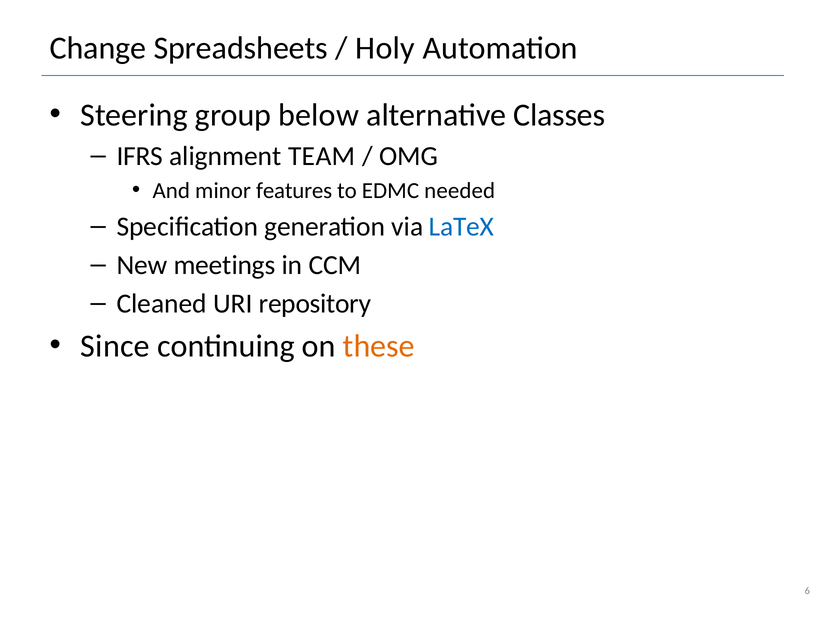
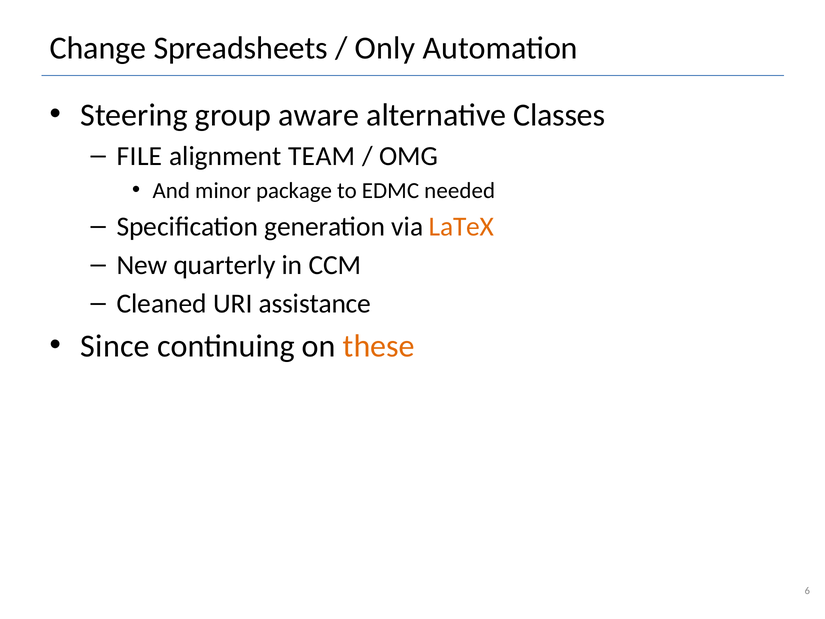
Holy: Holy -> Only
below: below -> aware
IFRS: IFRS -> FILE
features: features -> package
LaTeX colour: blue -> orange
meetings: meetings -> quarterly
repository: repository -> assistance
